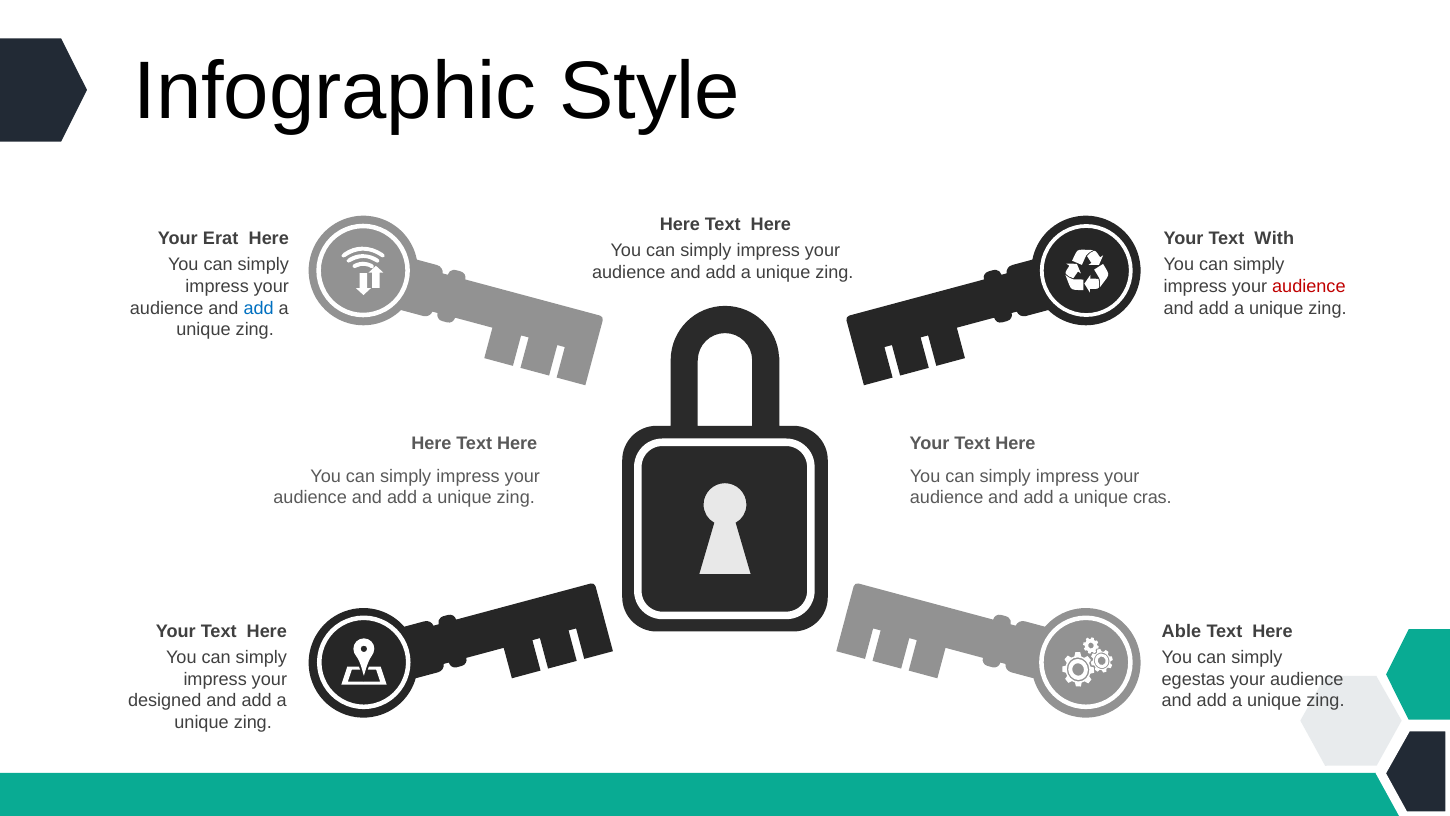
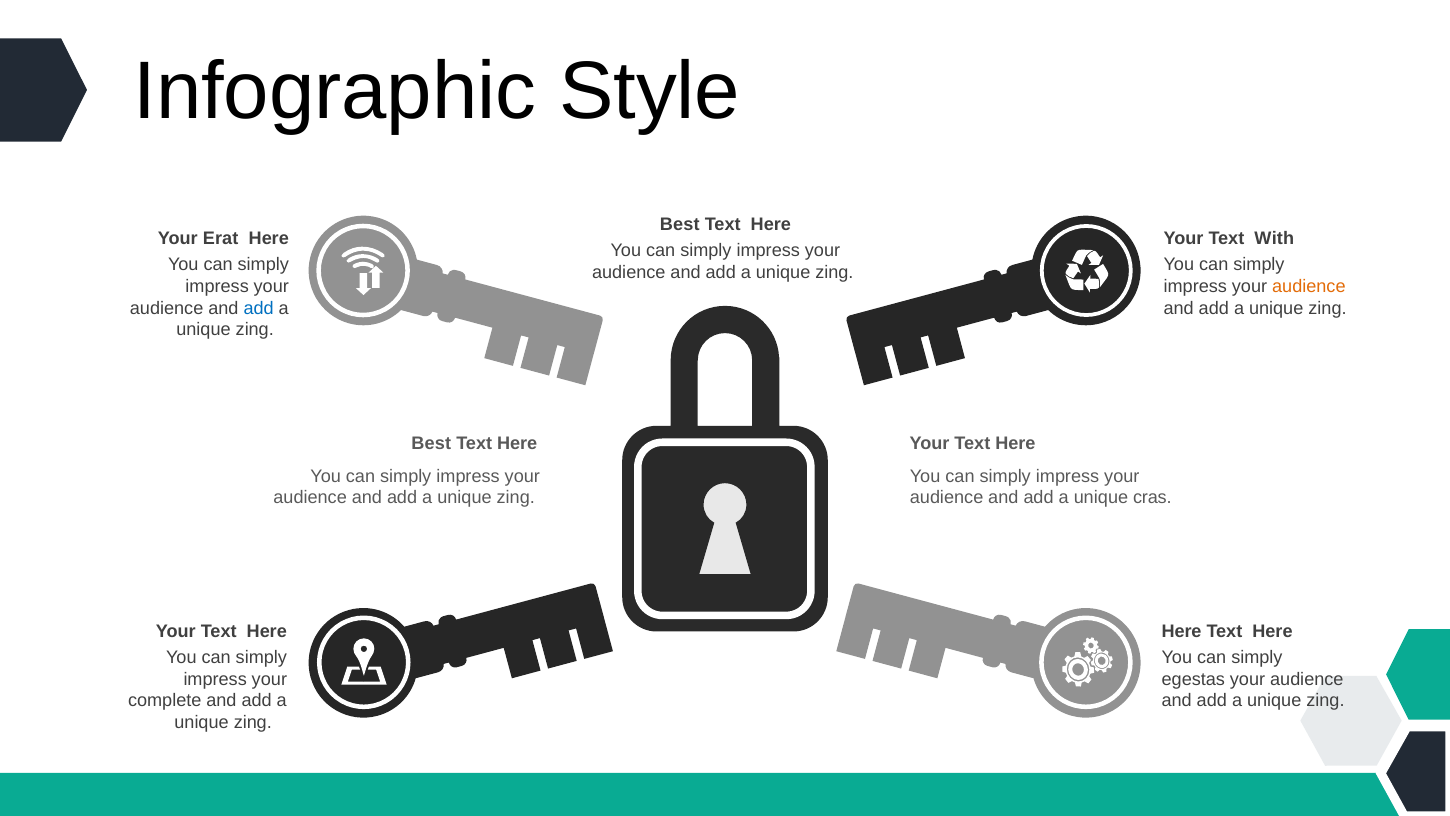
Here at (680, 225): Here -> Best
audience at (1309, 286) colour: red -> orange
Here at (431, 443): Here -> Best
Able at (1181, 631): Able -> Here
designed: designed -> complete
